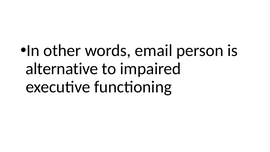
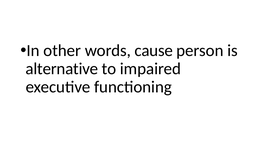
email: email -> cause
